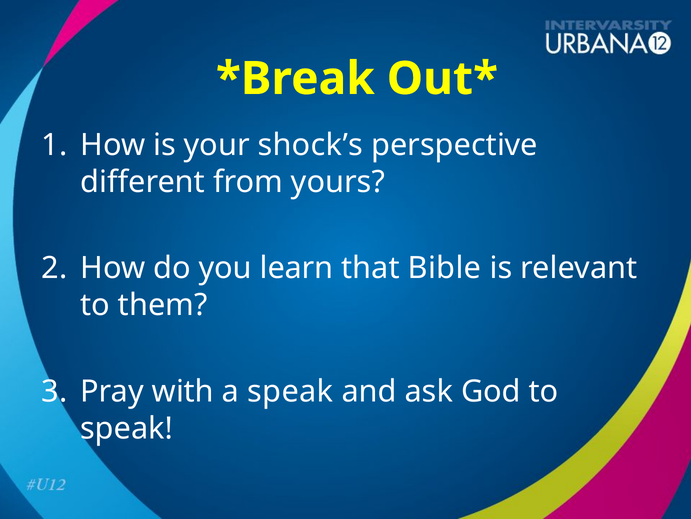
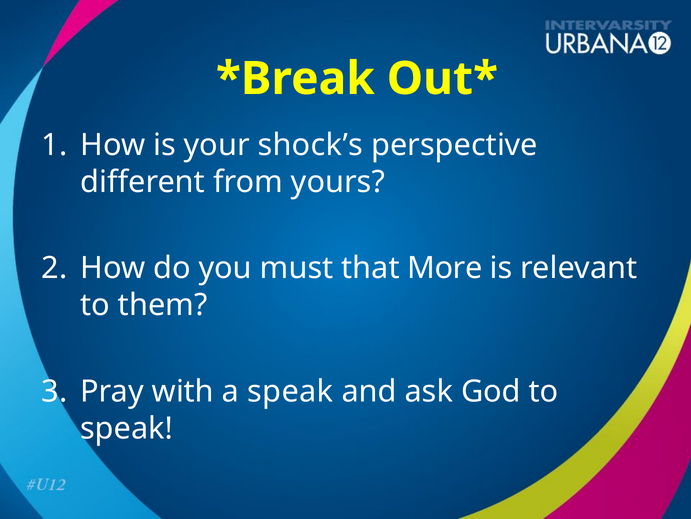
learn: learn -> must
Bible: Bible -> More
